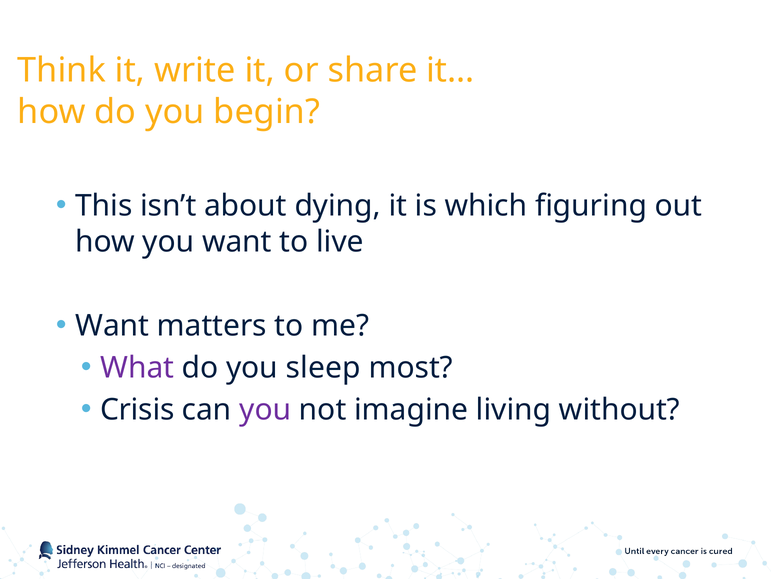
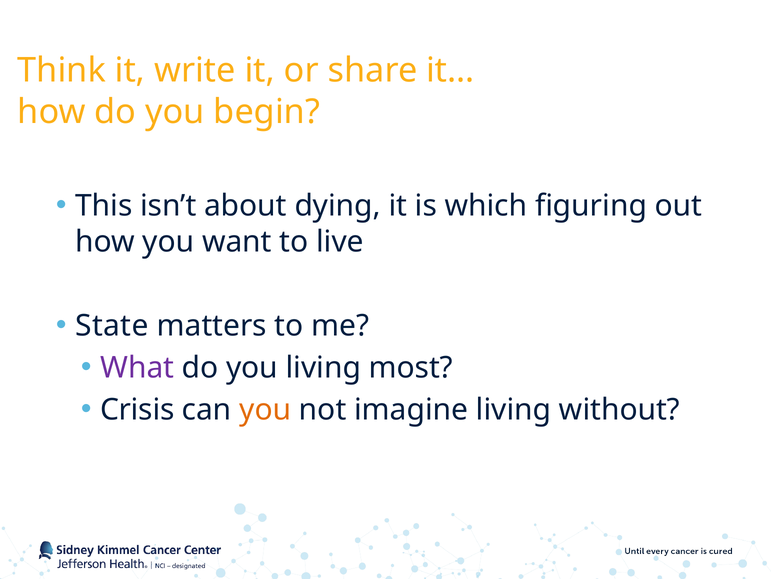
Want at (112, 325): Want -> State
you sleep: sleep -> living
you at (265, 410) colour: purple -> orange
